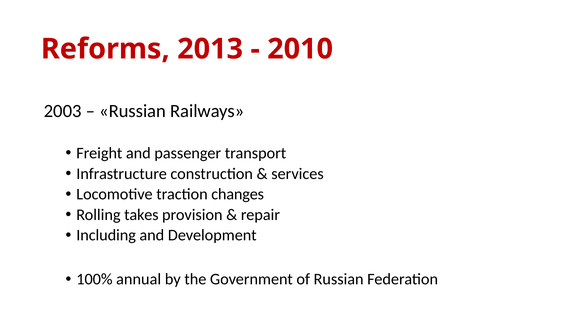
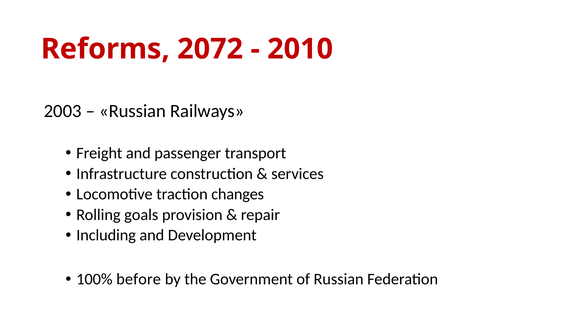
2013: 2013 -> 2072
takes: takes -> goals
annual: annual -> before
